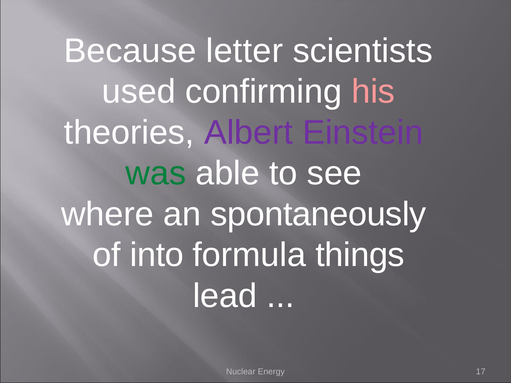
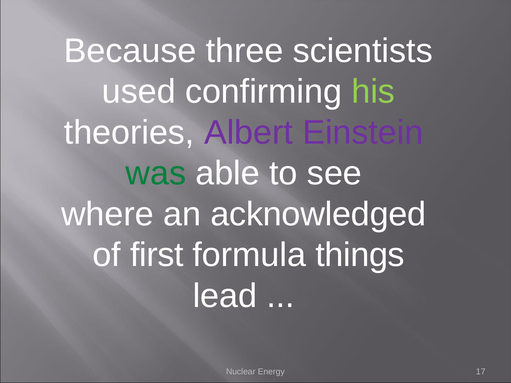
letter: letter -> three
his colour: pink -> light green
spontaneously: spontaneously -> acknowledged
into: into -> first
